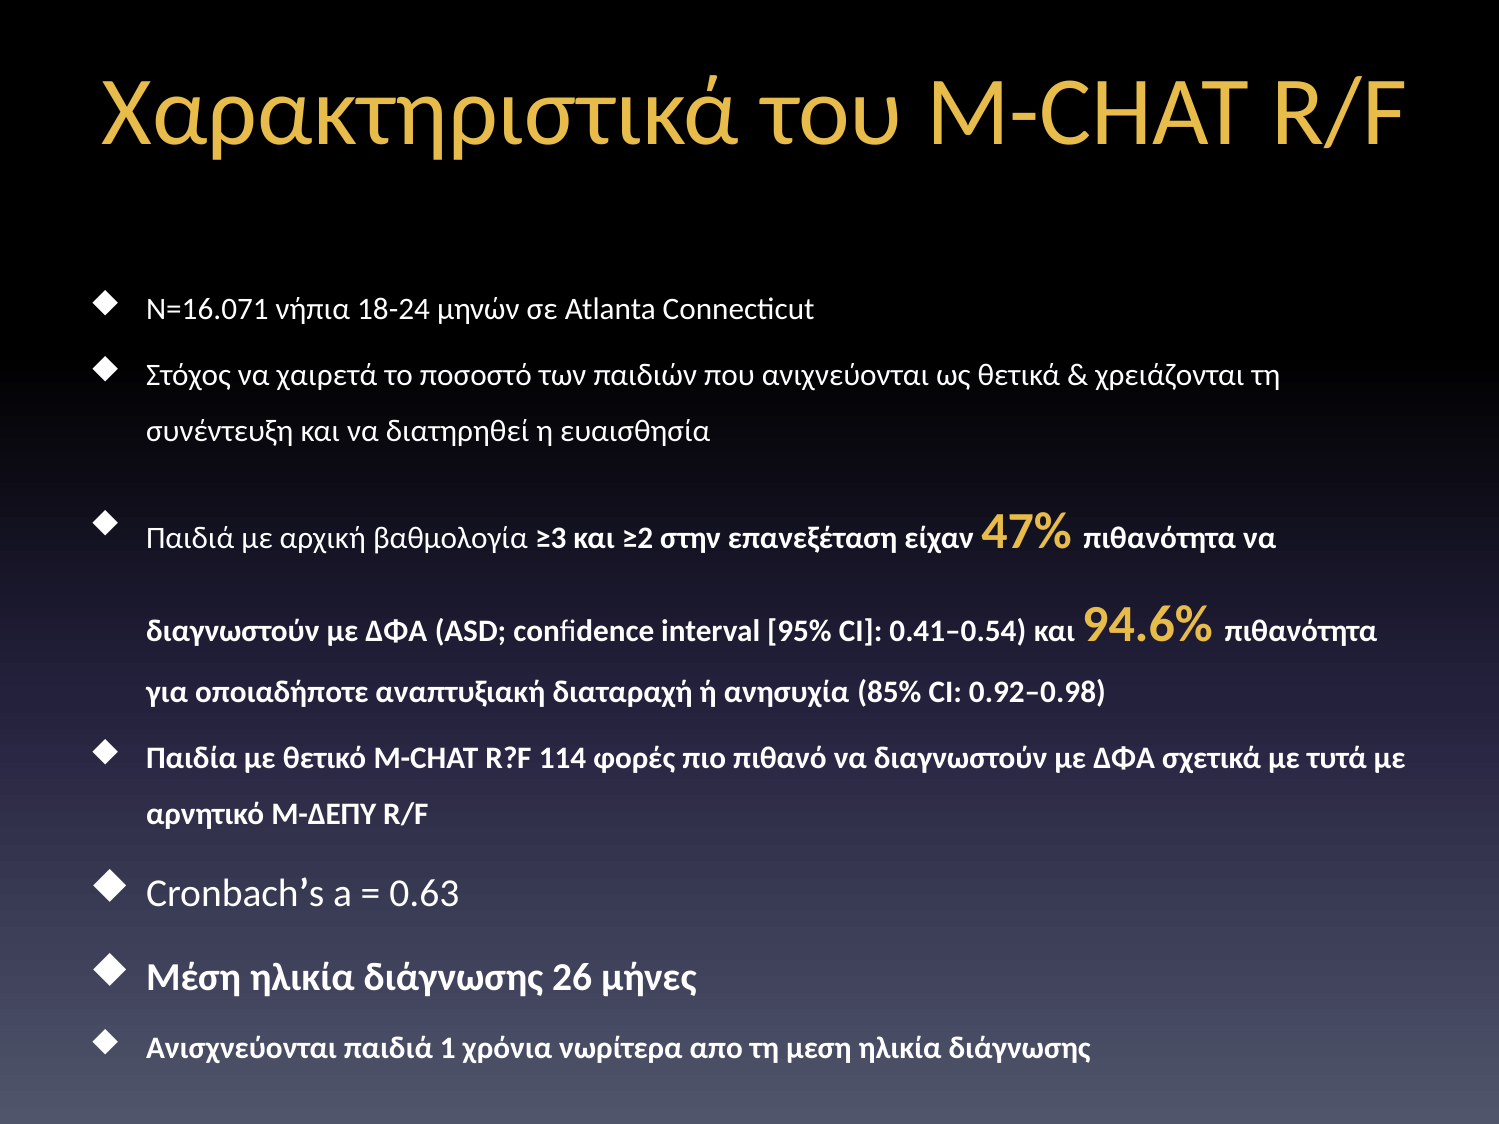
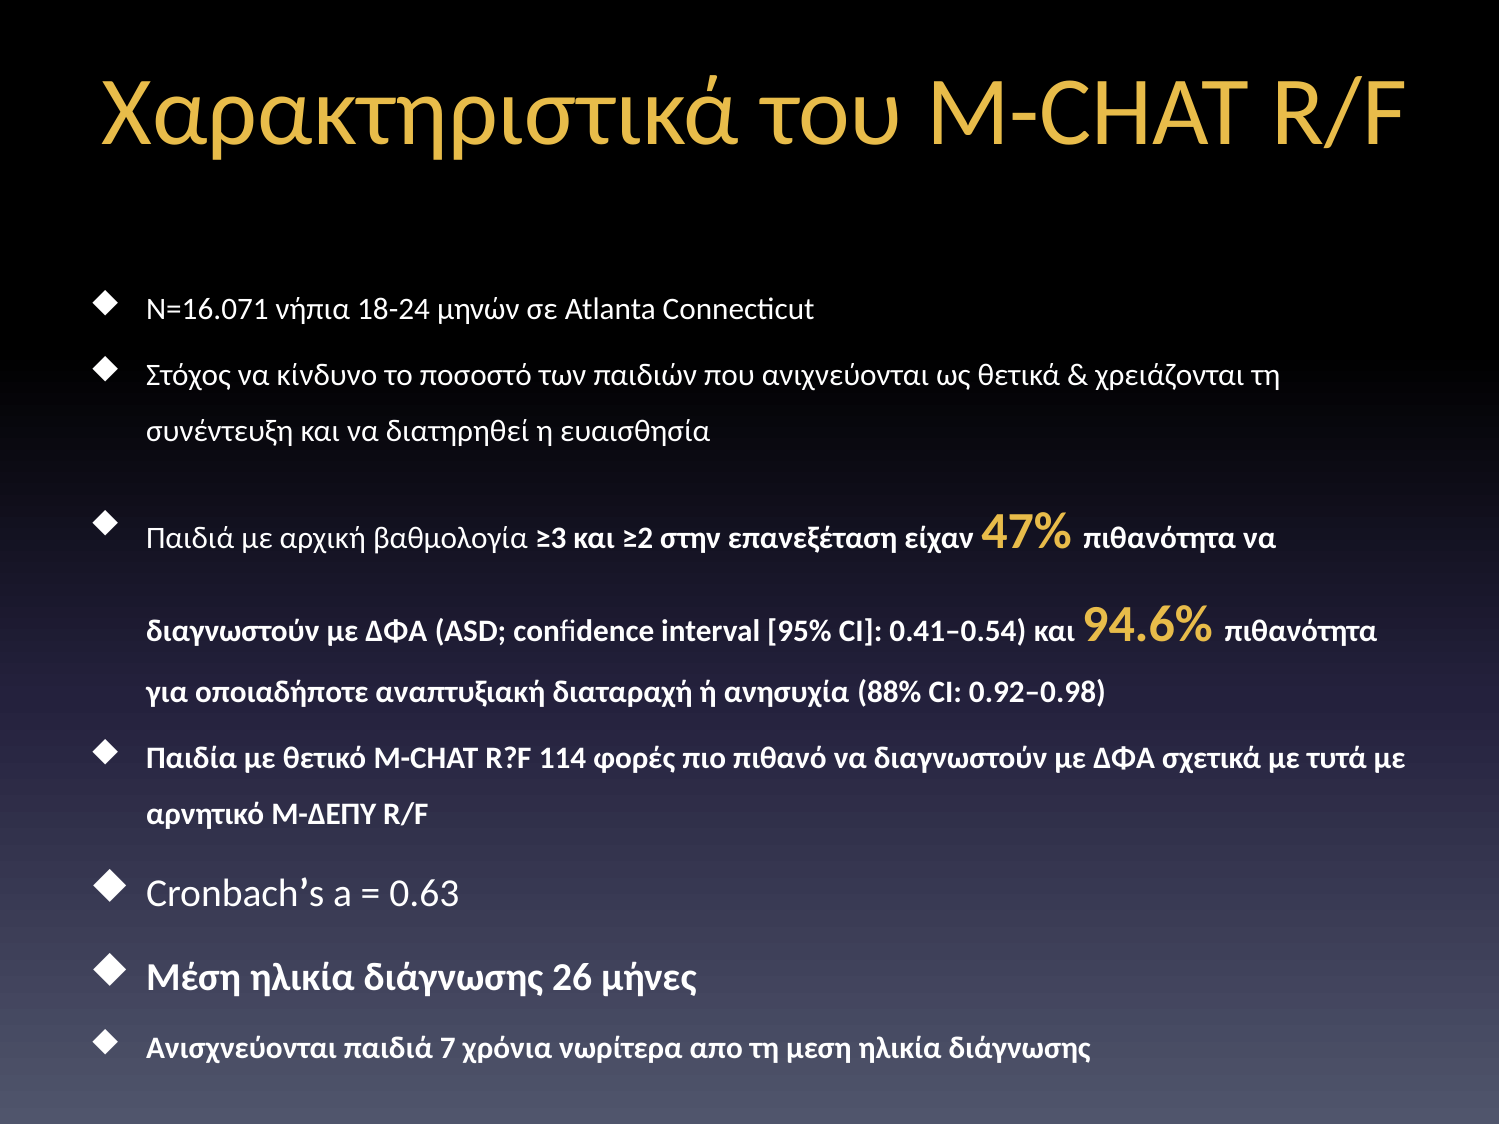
χαιρετά: χαιρετά -> κίνδυνο
85%: 85% -> 88%
1: 1 -> 7
